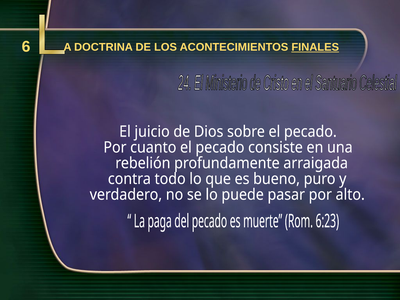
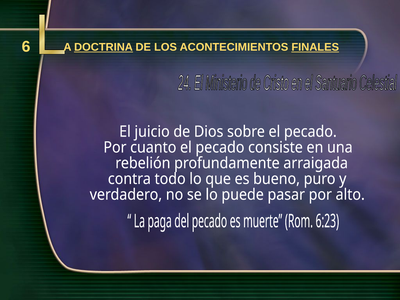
DOCTRINA underline: none -> present
